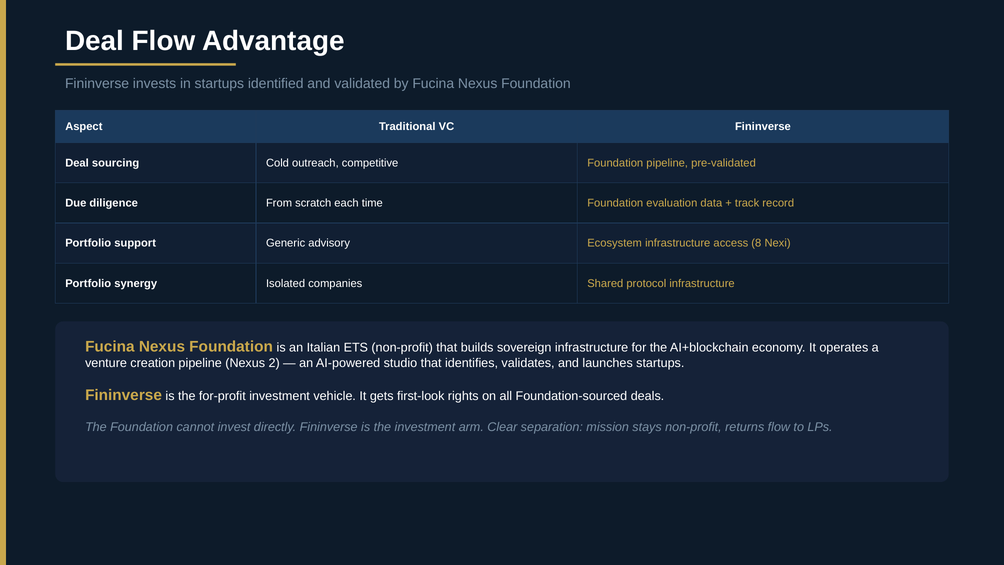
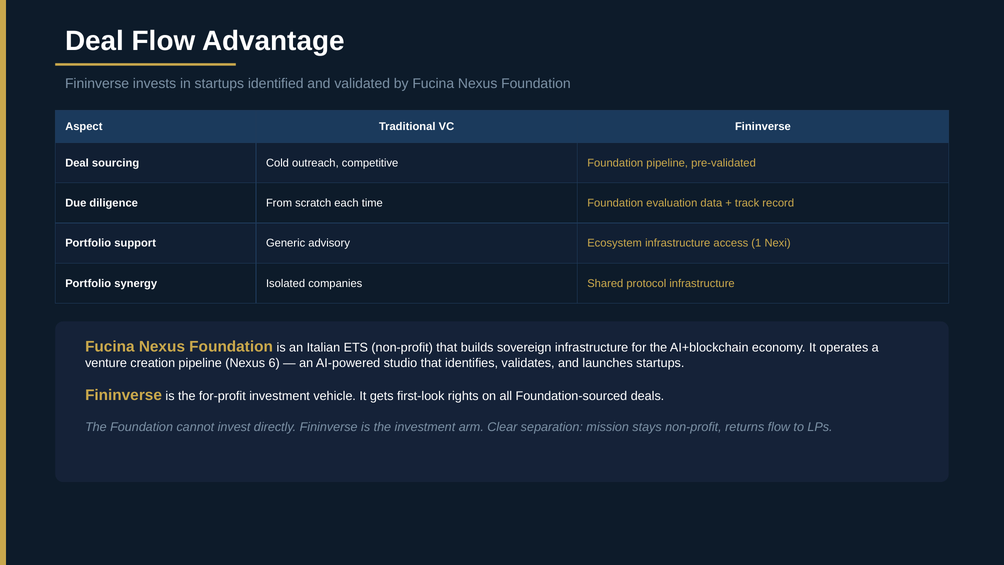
8: 8 -> 1
2: 2 -> 6
